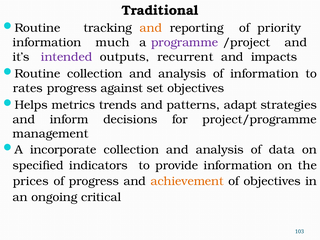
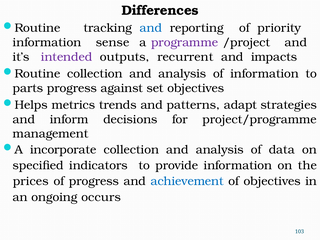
Traditional: Traditional -> Differences
and at (151, 28) colour: orange -> blue
much: much -> sense
rates: rates -> parts
achievement colour: orange -> blue
critical: critical -> occurs
